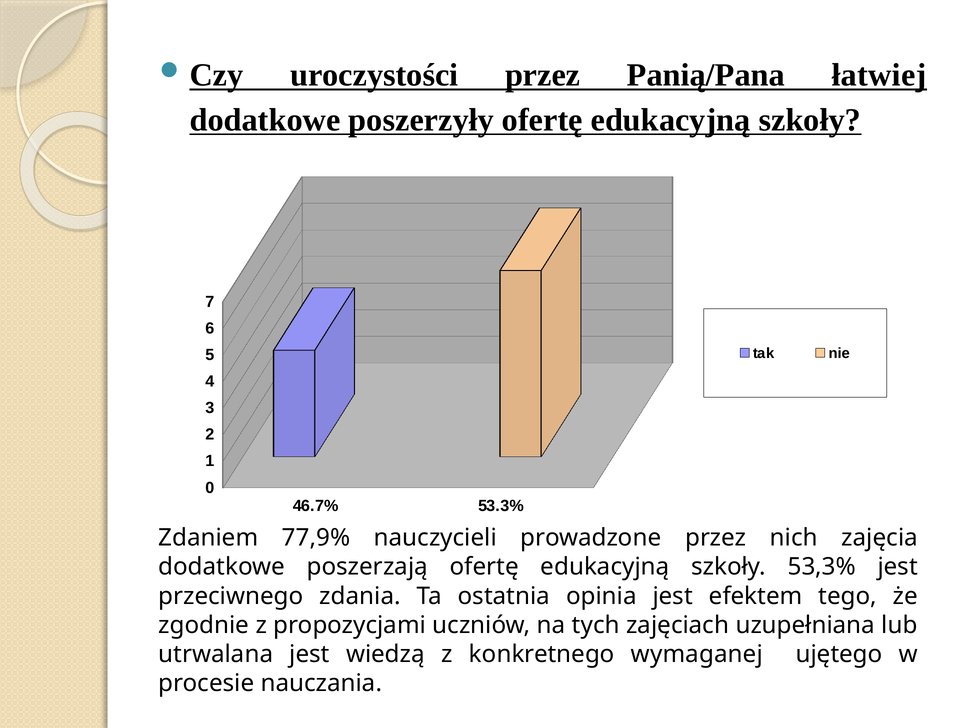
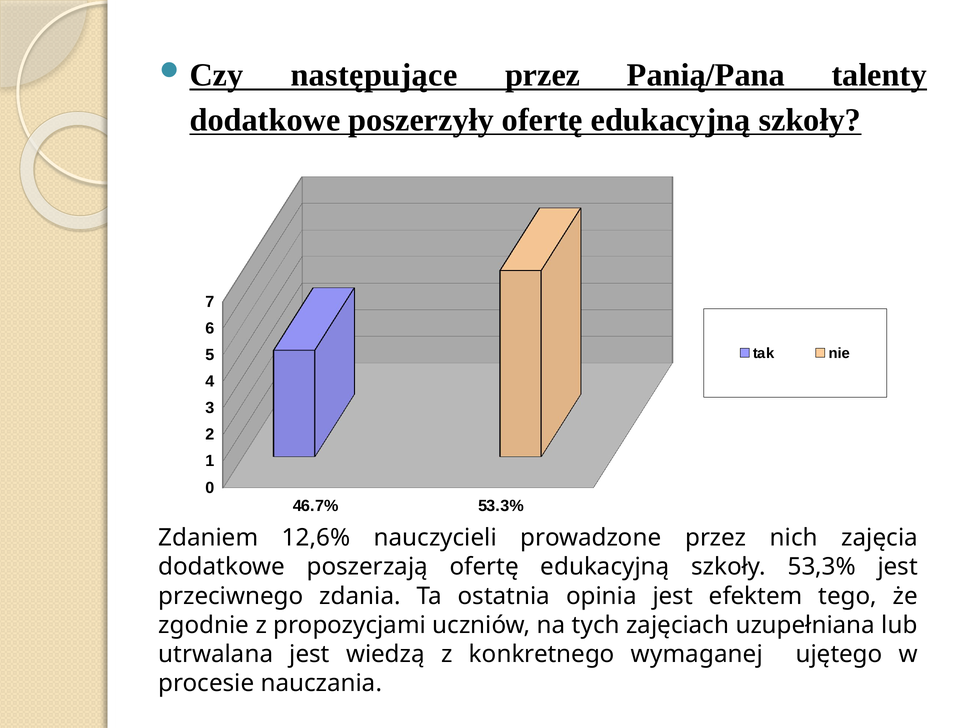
uroczystości: uroczystości -> następujące
łatwiej: łatwiej -> talenty
77,9%: 77,9% -> 12,6%
